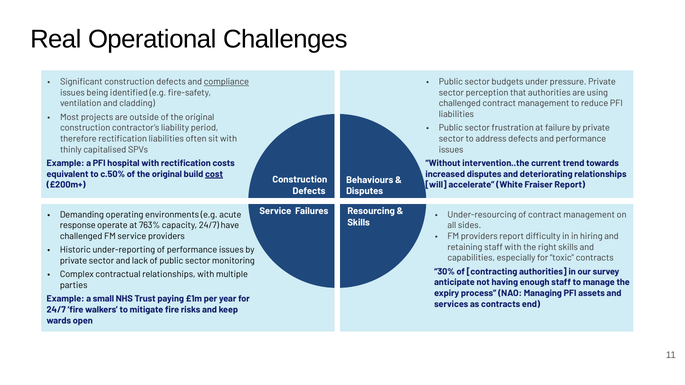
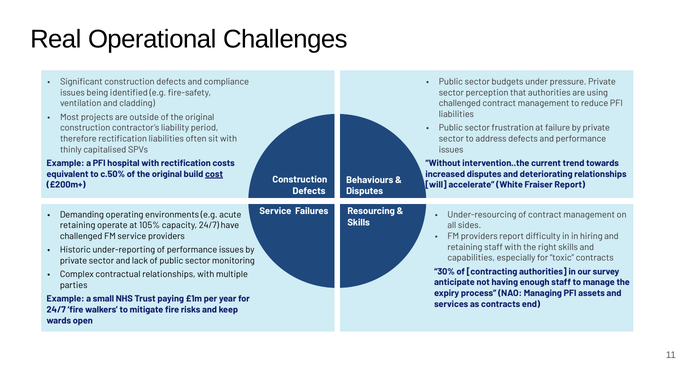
compliance underline: present -> none
response at (78, 226): response -> retaining
763%: 763% -> 105%
